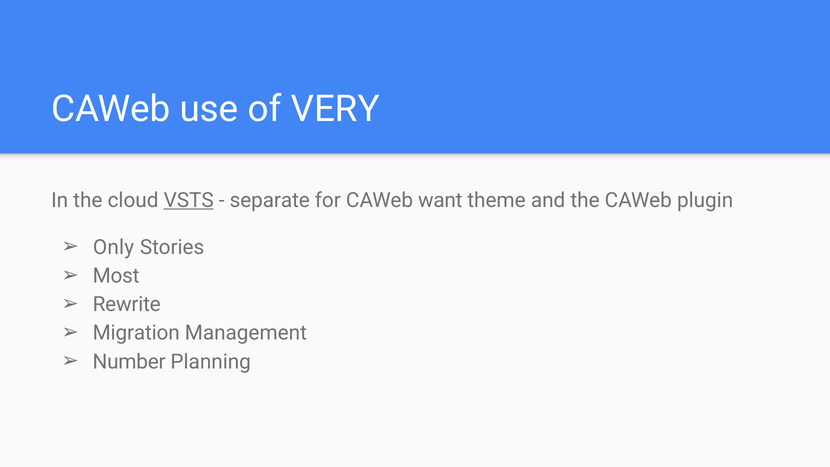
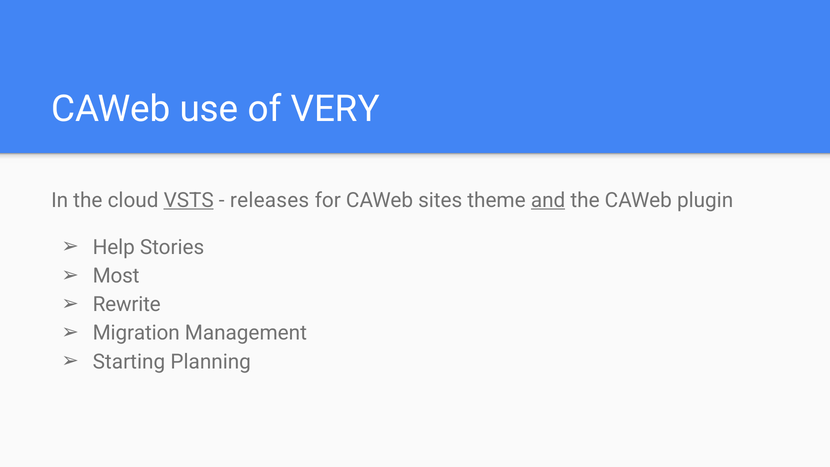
separate: separate -> releases
want: want -> sites
and underline: none -> present
Only: Only -> Help
Number: Number -> Starting
